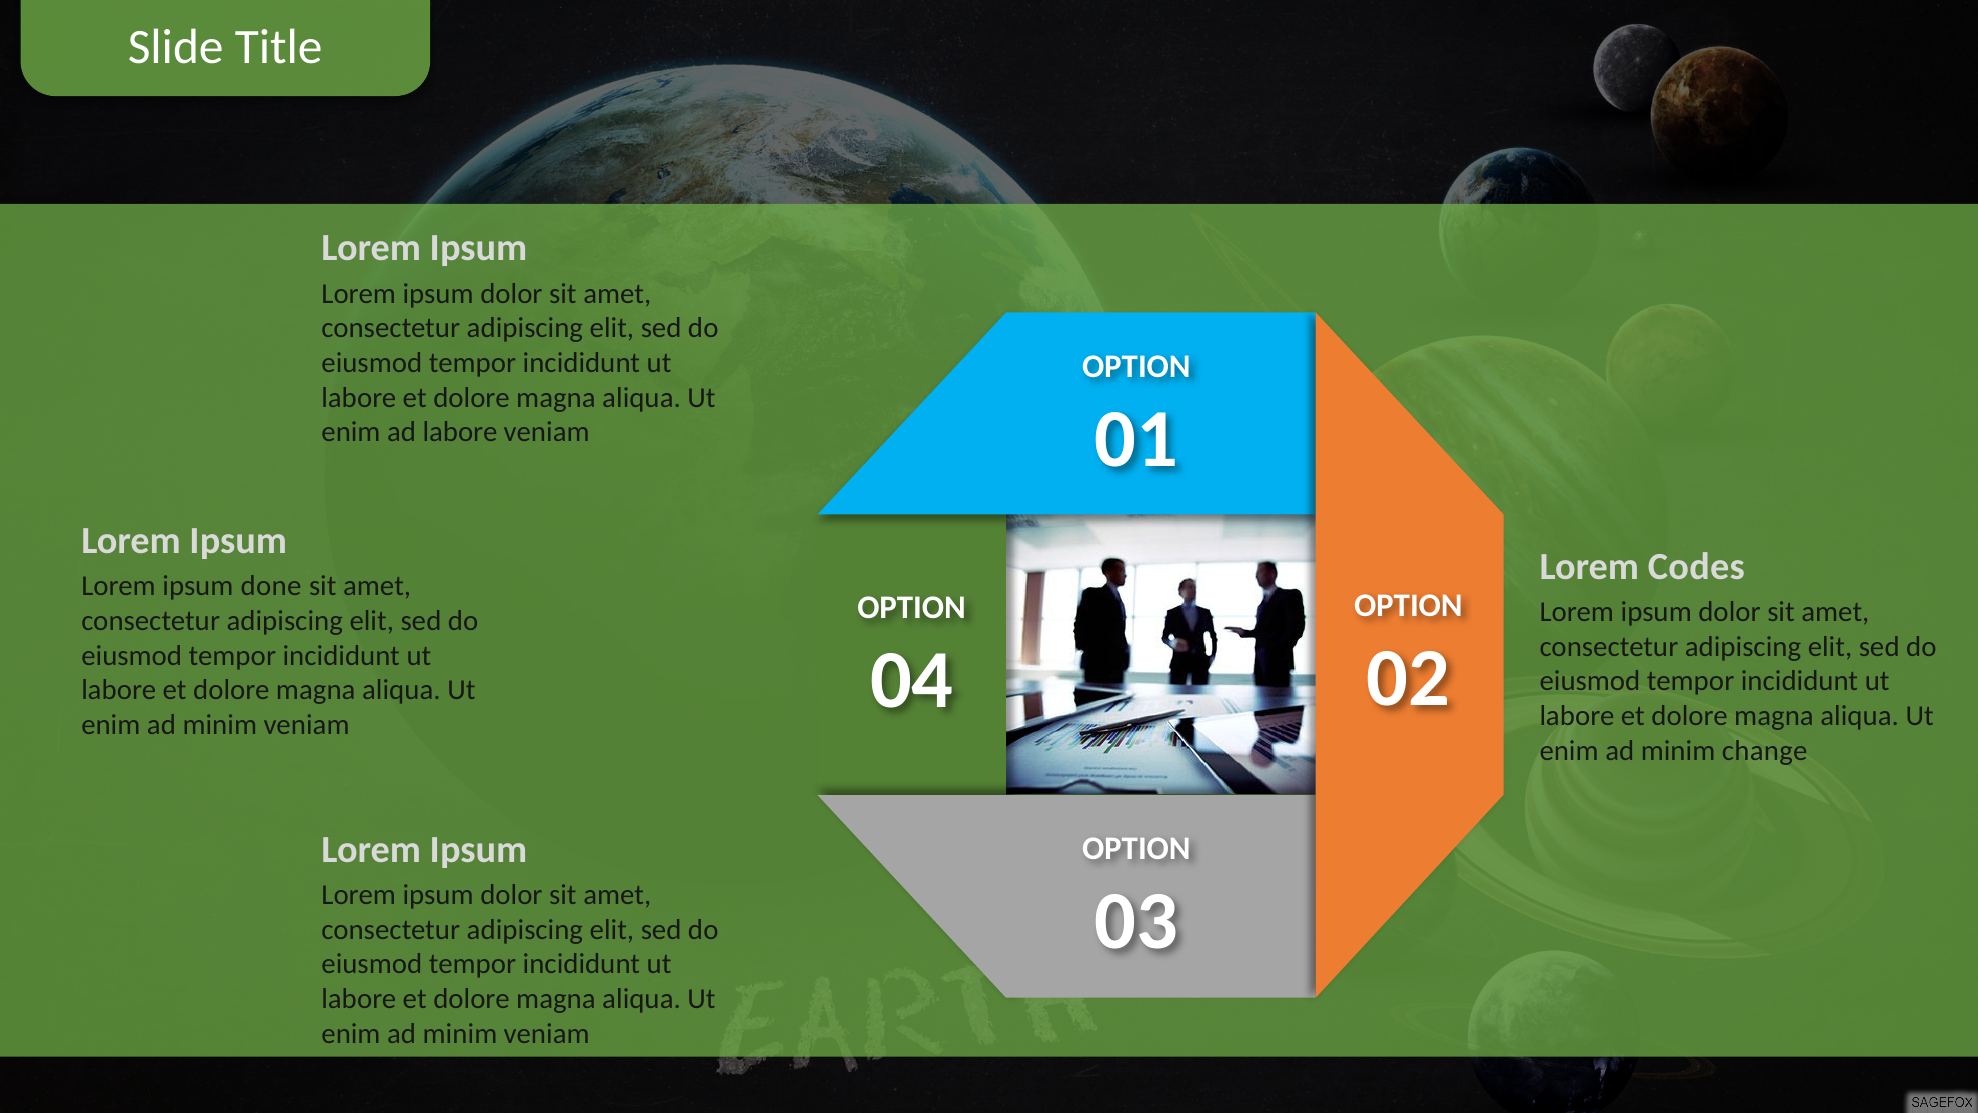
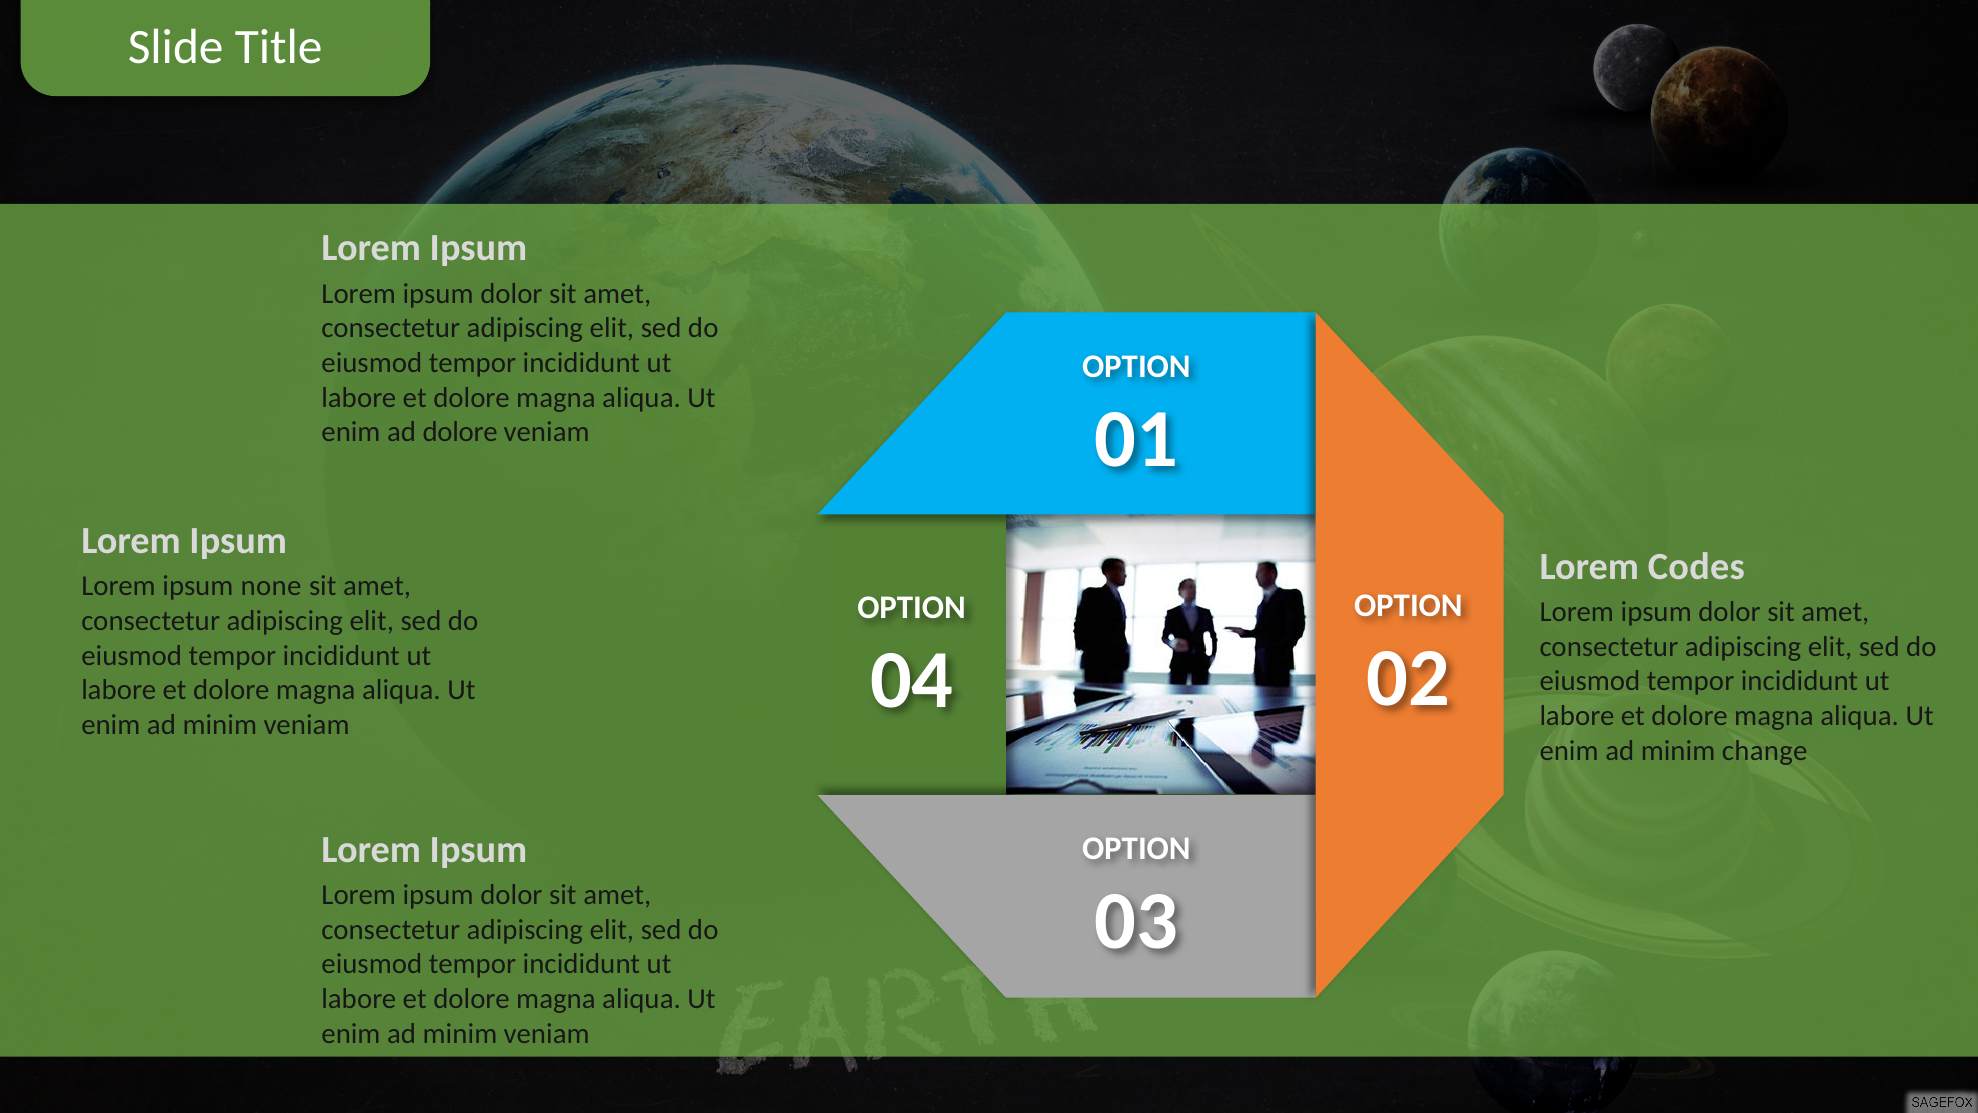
ad labore: labore -> dolore
done: done -> none
